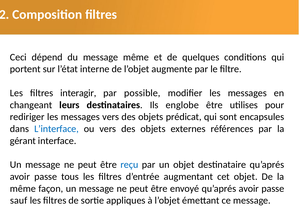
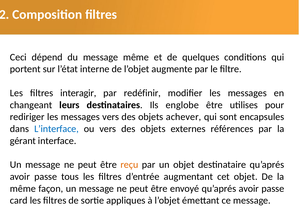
possible: possible -> redéfinir
prédicat: prédicat -> achever
reçu colour: blue -> orange
sauf: sauf -> card
